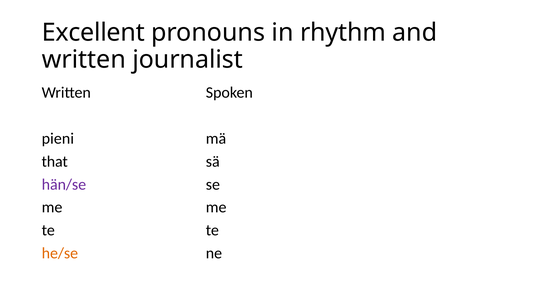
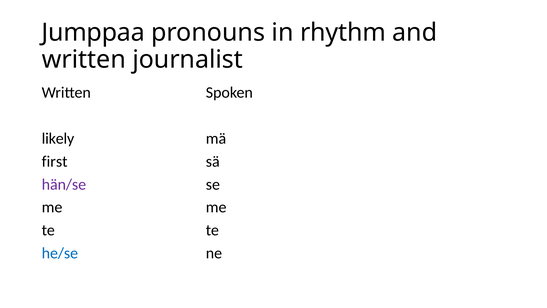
Excellent: Excellent -> Jumppaa
pieni: pieni -> likely
that: that -> first
he/se colour: orange -> blue
